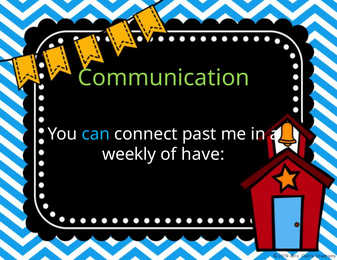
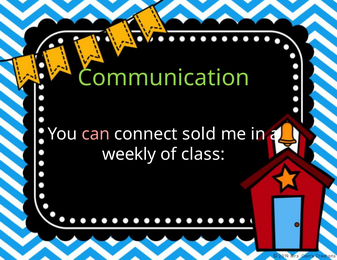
can colour: light blue -> pink
past: past -> sold
have: have -> class
